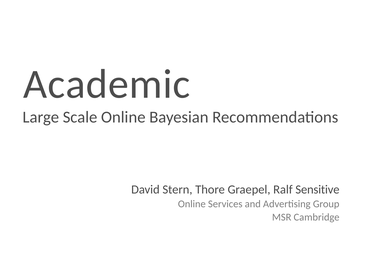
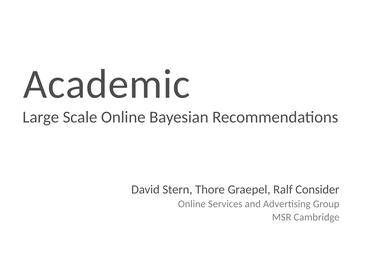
Sensitive: Sensitive -> Consider
